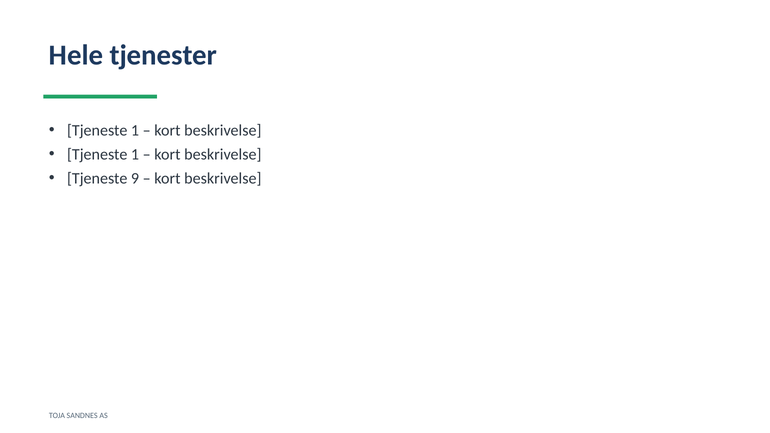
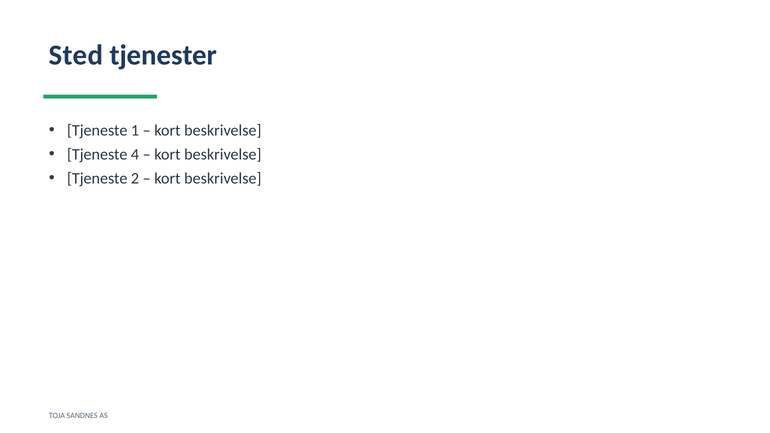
Hele: Hele -> Sted
1 at (135, 154): 1 -> 4
9: 9 -> 2
